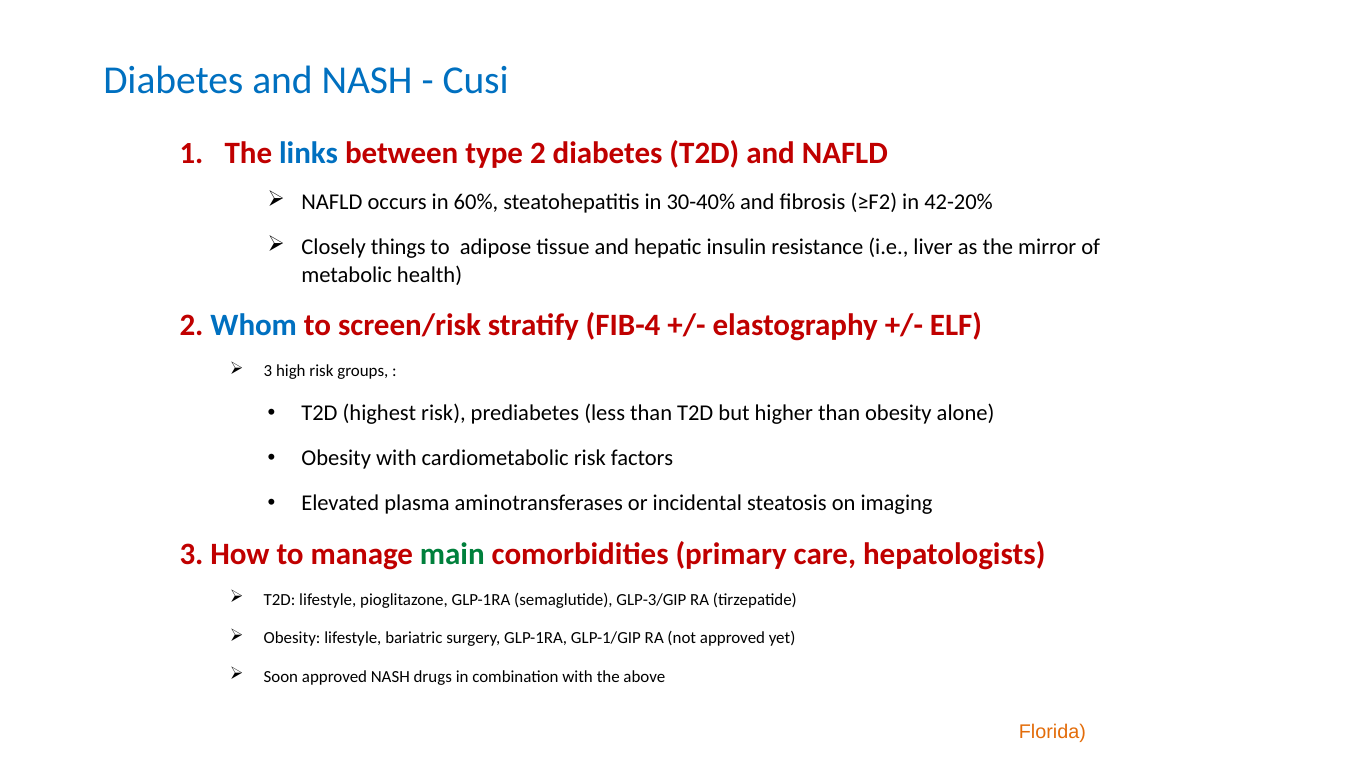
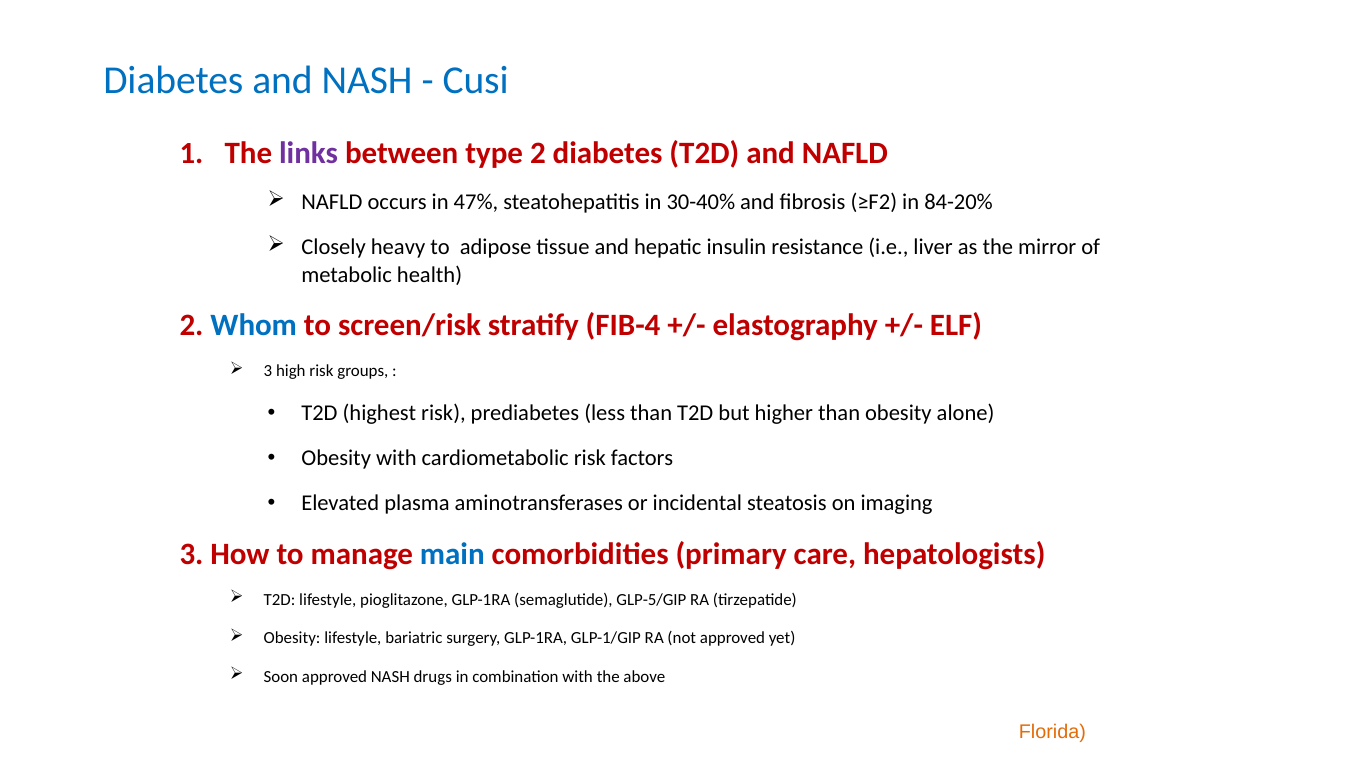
links colour: blue -> purple
60%: 60% -> 47%
42-20%: 42-20% -> 84-20%
things: things -> heavy
main colour: green -> blue
GLP-3/GIP: GLP-3/GIP -> GLP-5/GIP
